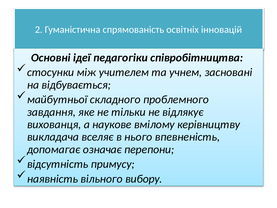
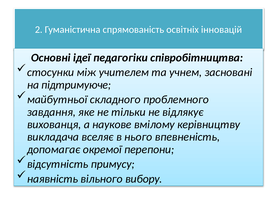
відбувається: відбувається -> підтримуюче
означає: означає -> окремої
